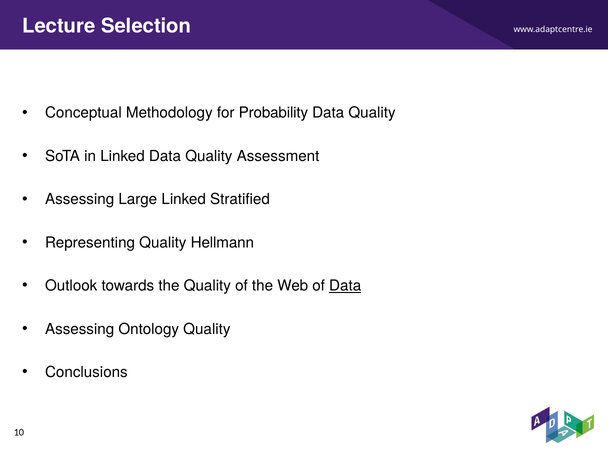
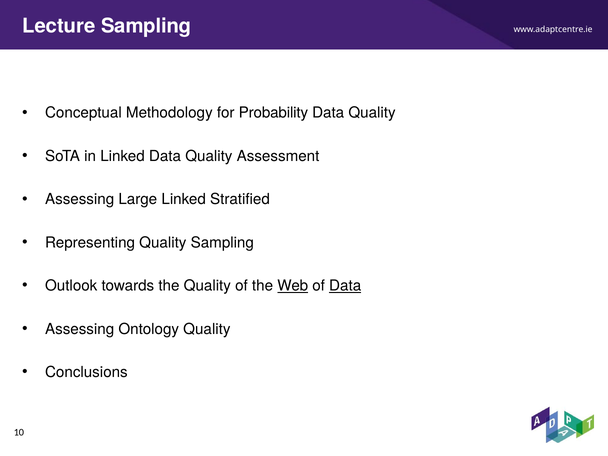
Lecture Selection: Selection -> Sampling
Quality Hellmann: Hellmann -> Sampling
Web underline: none -> present
